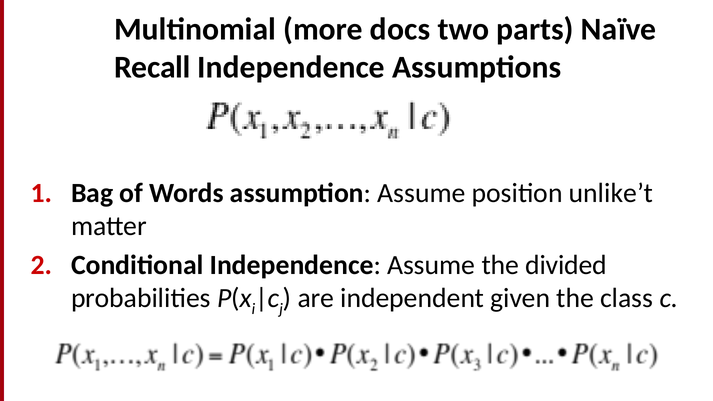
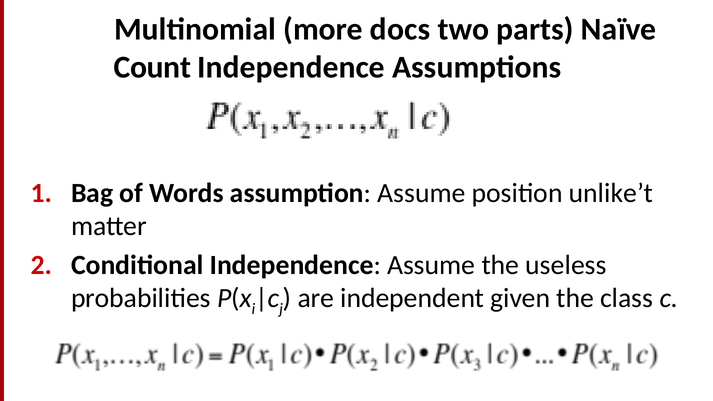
Recall: Recall -> Count
divided: divided -> useless
